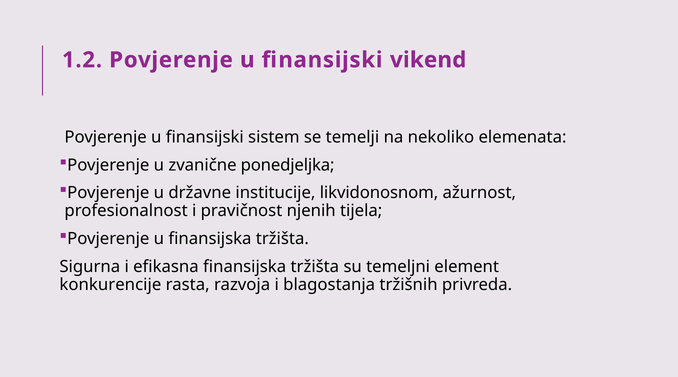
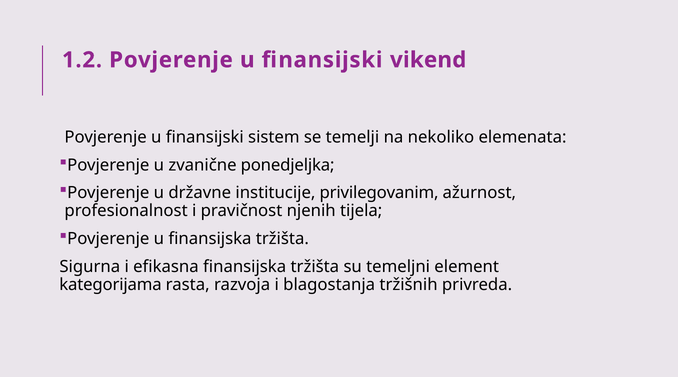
likvidonosnom: likvidonosnom -> privilegovanim
konkurencije: konkurencije -> kategorijama
